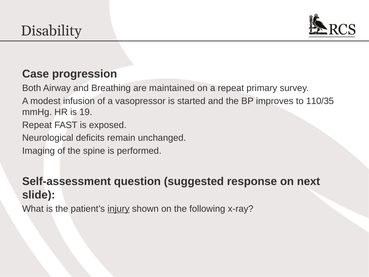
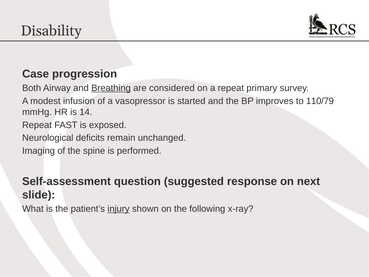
Breathing underline: none -> present
maintained: maintained -> considered
110/35: 110/35 -> 110/79
19: 19 -> 14
